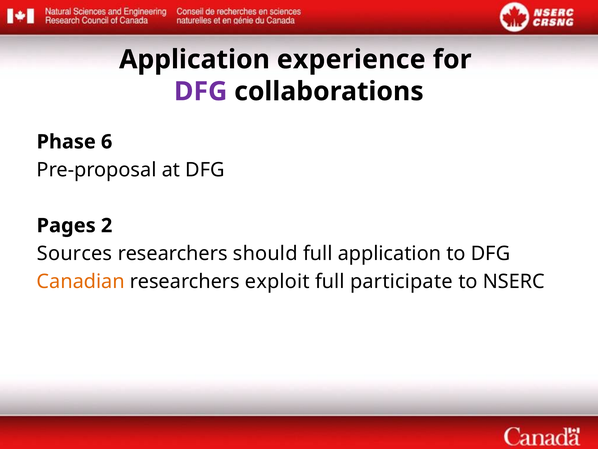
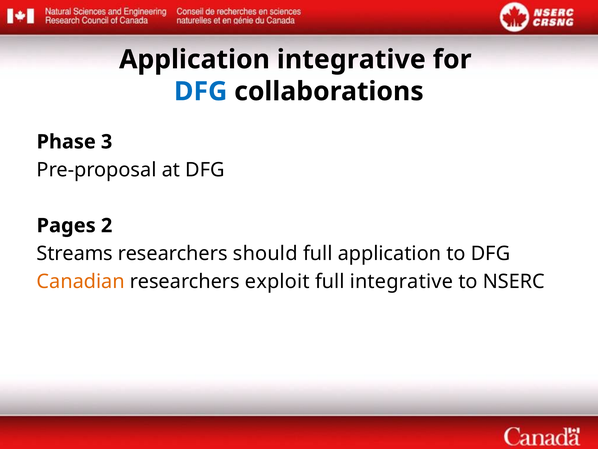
Application experience: experience -> integrative
DFG at (201, 91) colour: purple -> blue
6: 6 -> 3
Sources: Sources -> Streams
full participate: participate -> integrative
